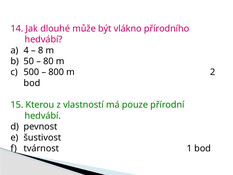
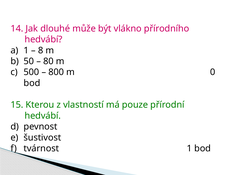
4 at (26, 50): 4 -> 1
2: 2 -> 0
